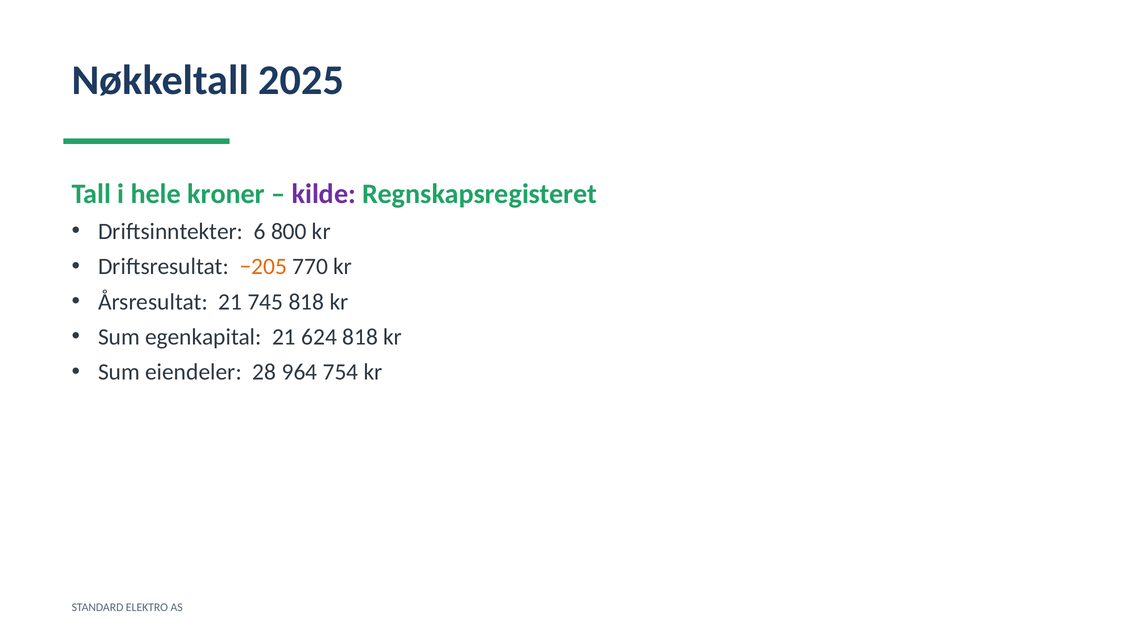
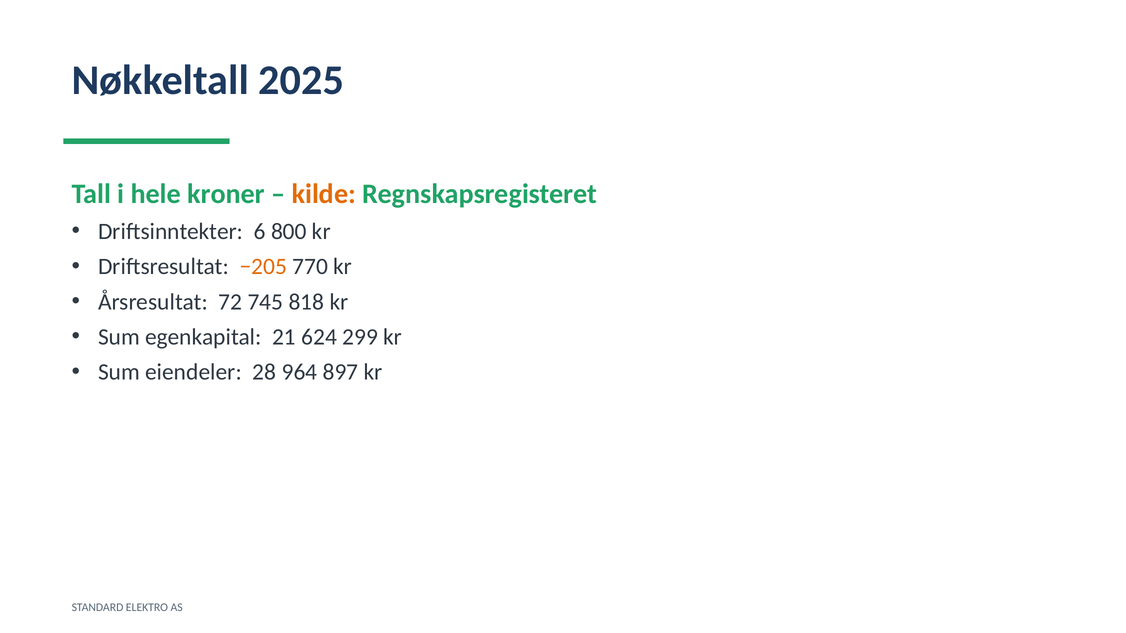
kilde colour: purple -> orange
Årsresultat 21: 21 -> 72
624 818: 818 -> 299
754: 754 -> 897
